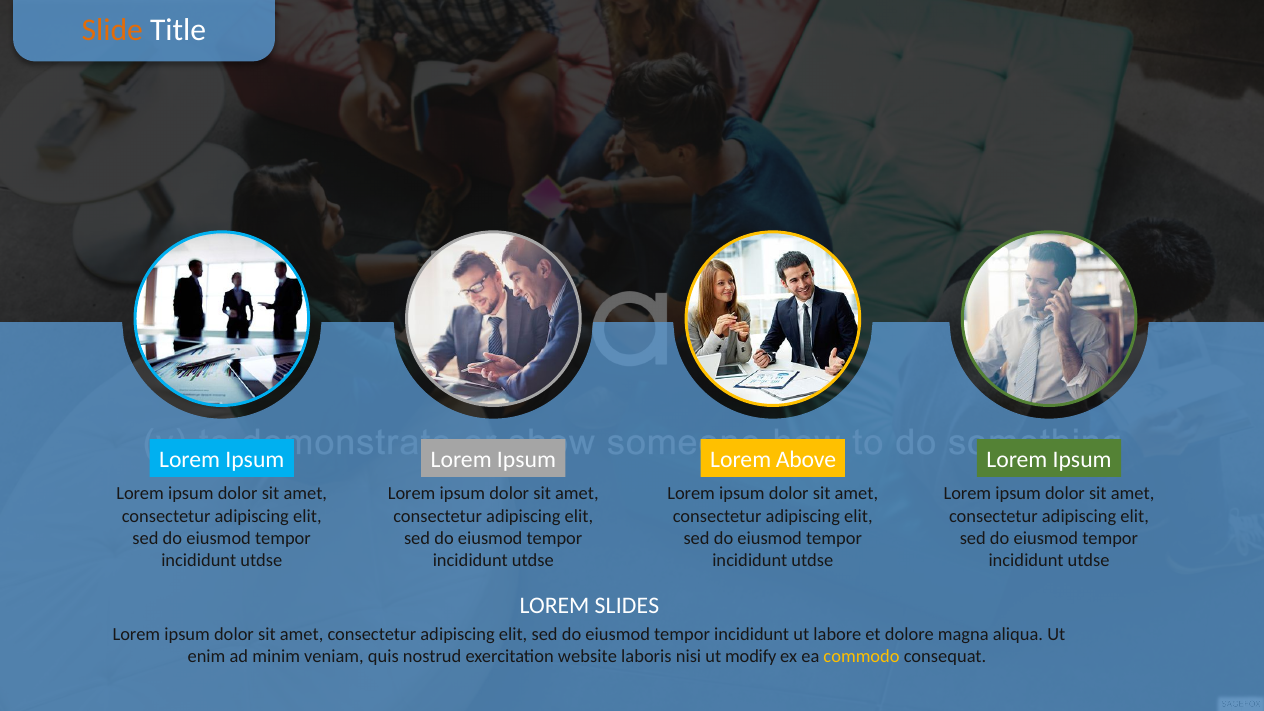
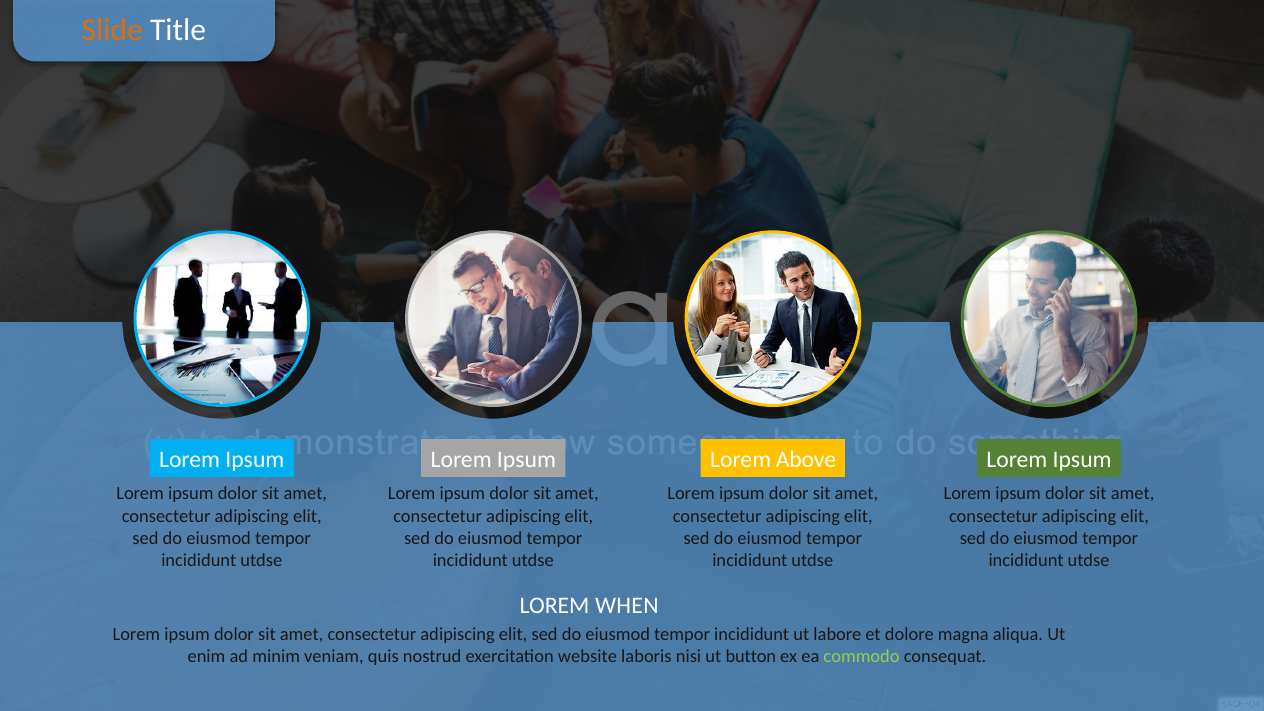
SLIDES: SLIDES -> WHEN
modify: modify -> button
commodo colour: yellow -> light green
